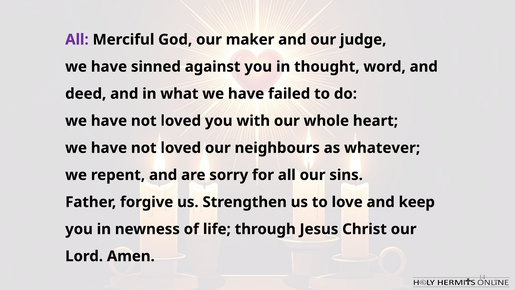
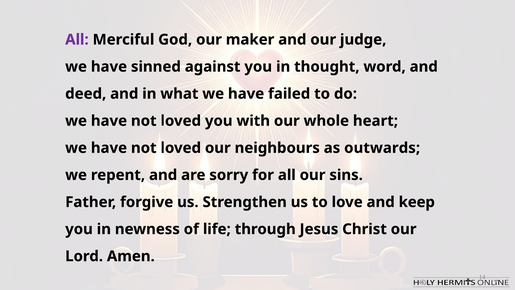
whatever: whatever -> outwards
